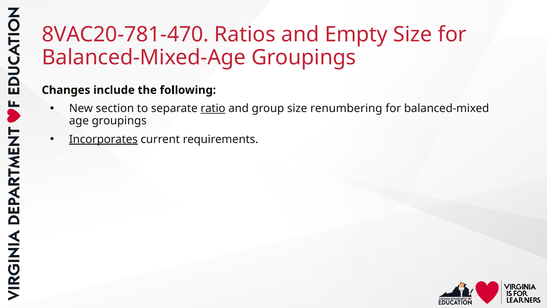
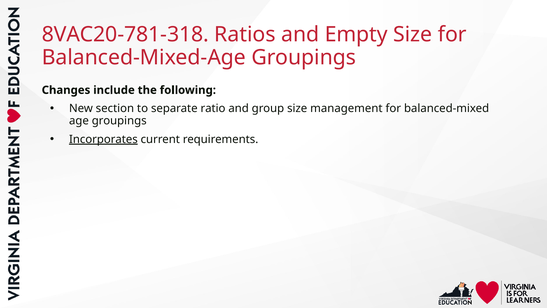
8VAC20-781-470: 8VAC20-781-470 -> 8VAC20-781-318
ratio underline: present -> none
renumbering: renumbering -> management
